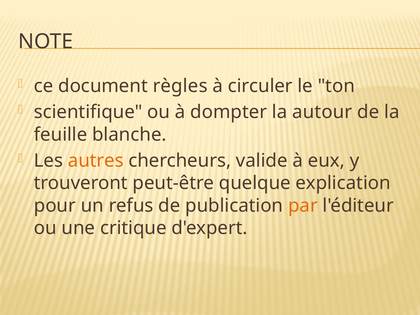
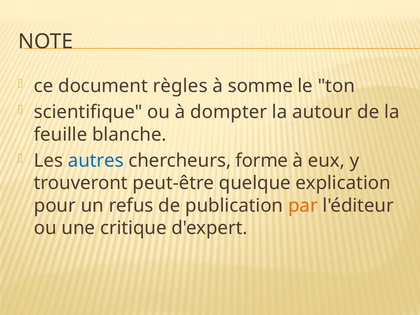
circuler: circuler -> somme
autres colour: orange -> blue
valide: valide -> forme
